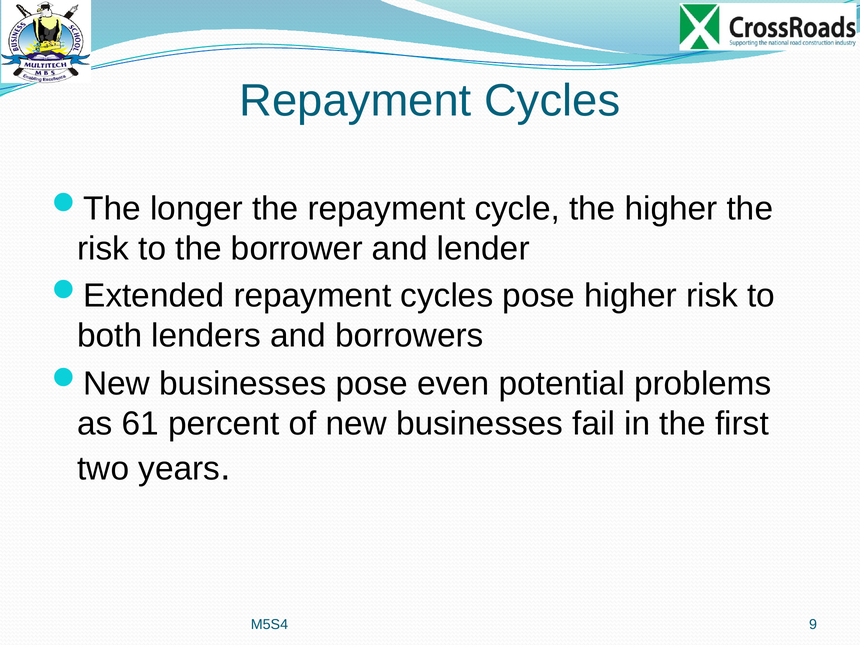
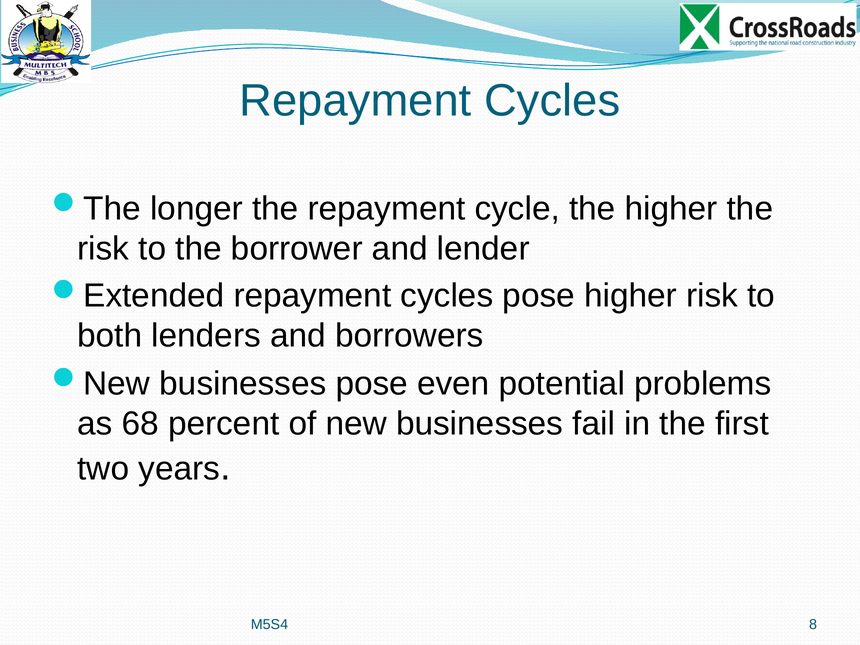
61: 61 -> 68
9: 9 -> 8
